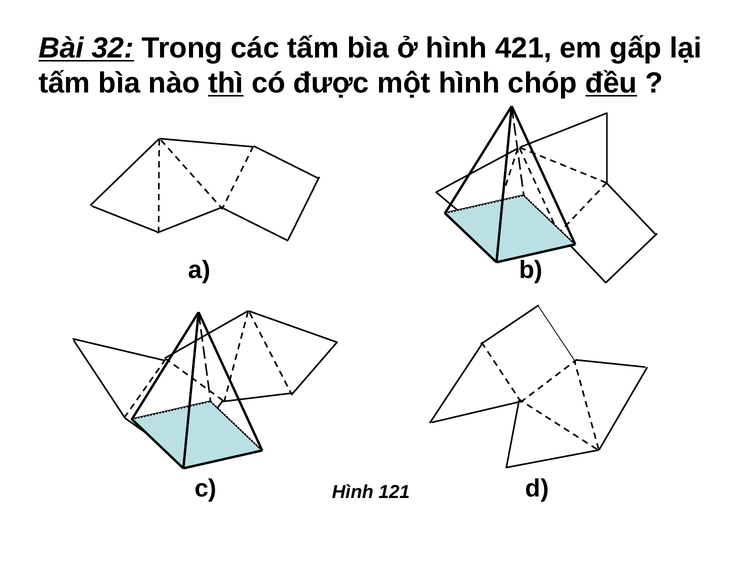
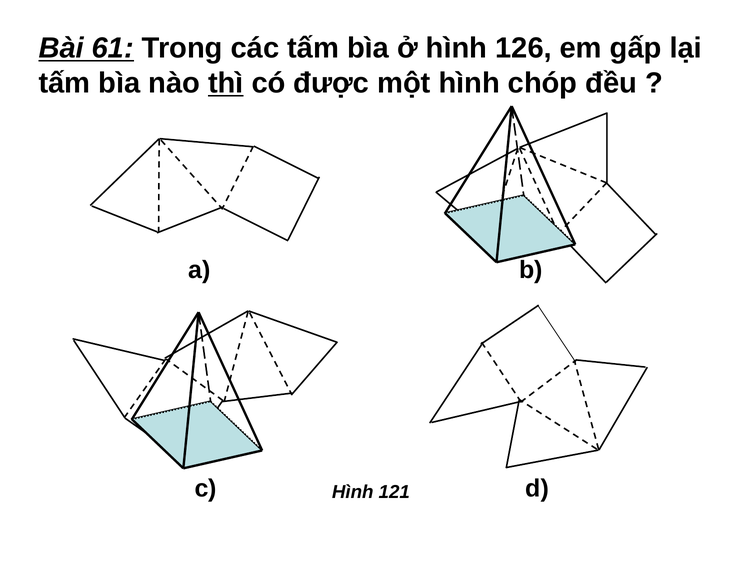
32: 32 -> 61
421: 421 -> 126
đều underline: present -> none
